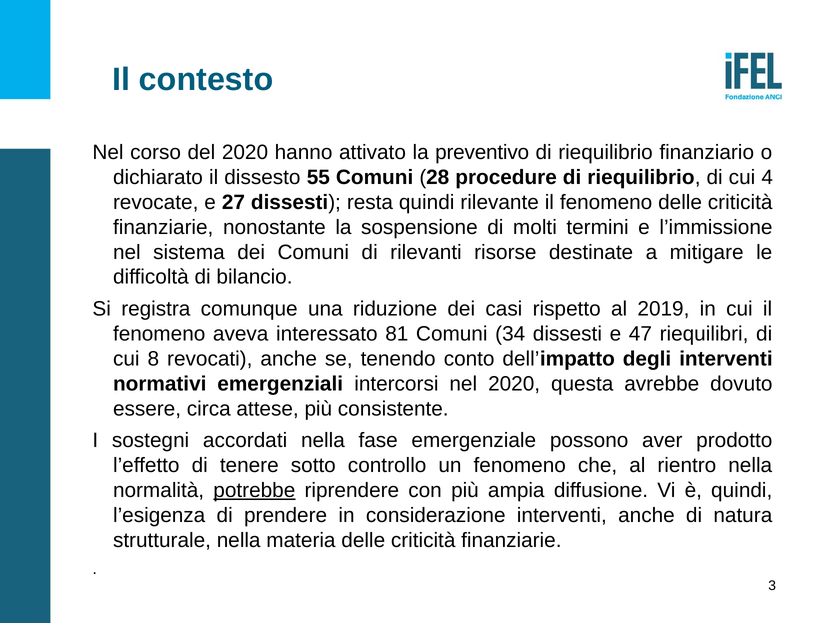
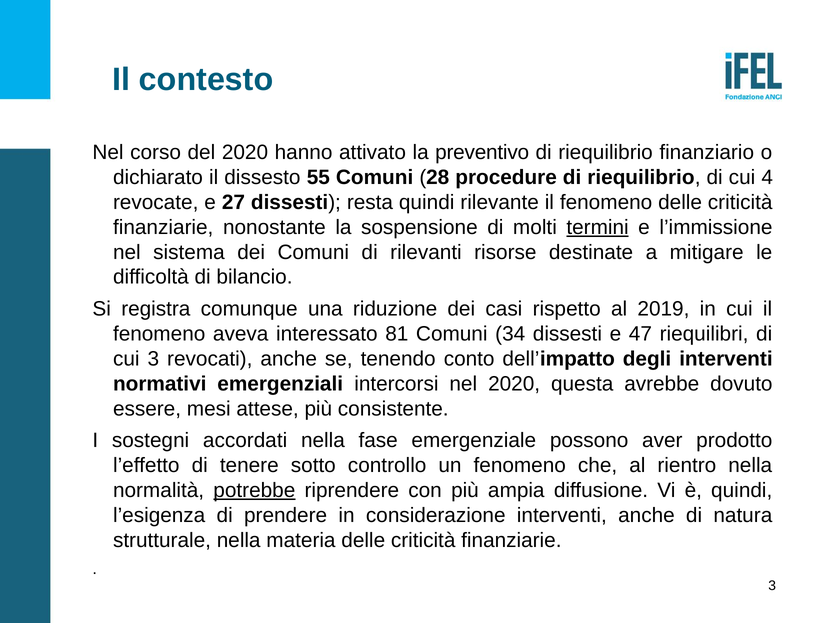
termini underline: none -> present
cui 8: 8 -> 3
circa: circa -> mesi
